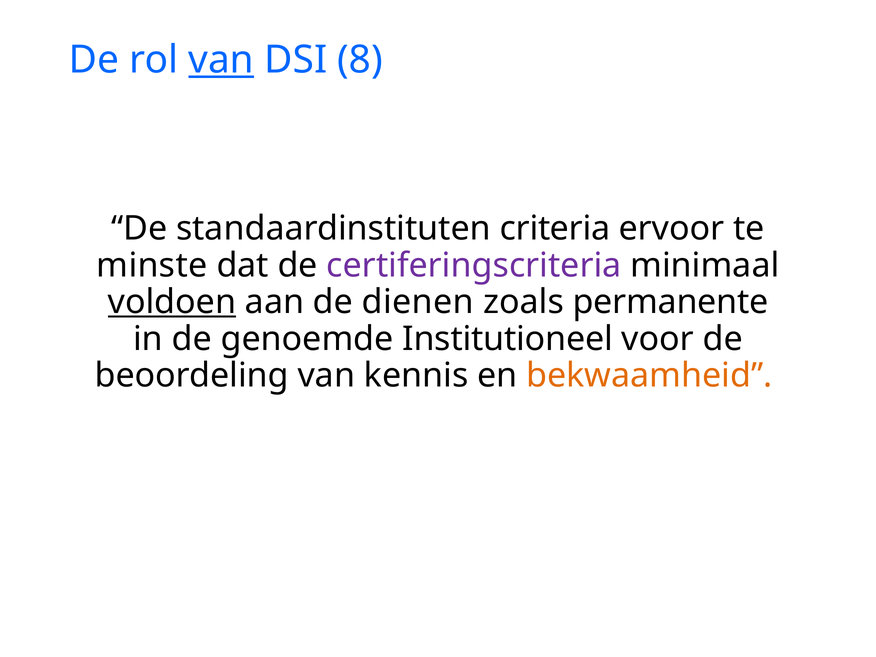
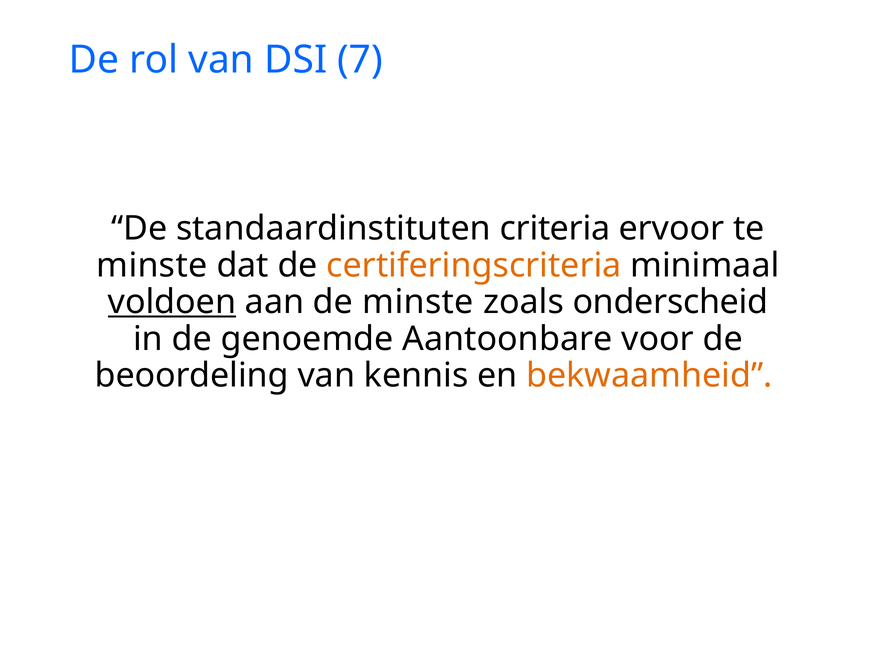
van at (221, 60) underline: present -> none
8: 8 -> 7
certiferingscriteria colour: purple -> orange
de dienen: dienen -> minste
permanente: permanente -> onderscheid
Institutioneel: Institutioneel -> Aantoonbare
